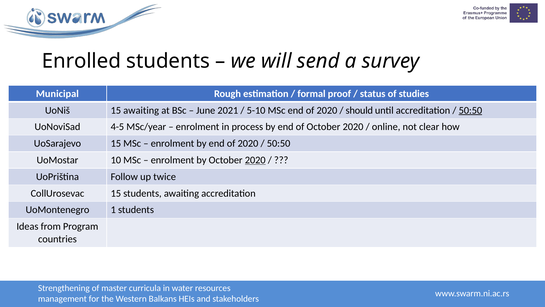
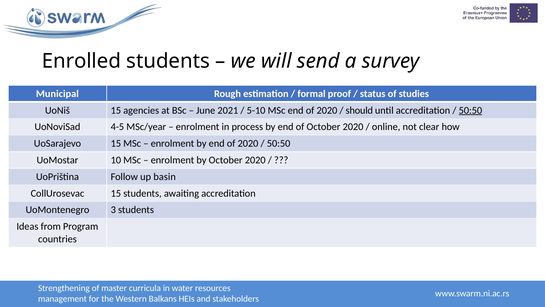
15 awaiting: awaiting -> agencies
2020 at (255, 160) underline: present -> none
twice: twice -> basin
1: 1 -> 3
